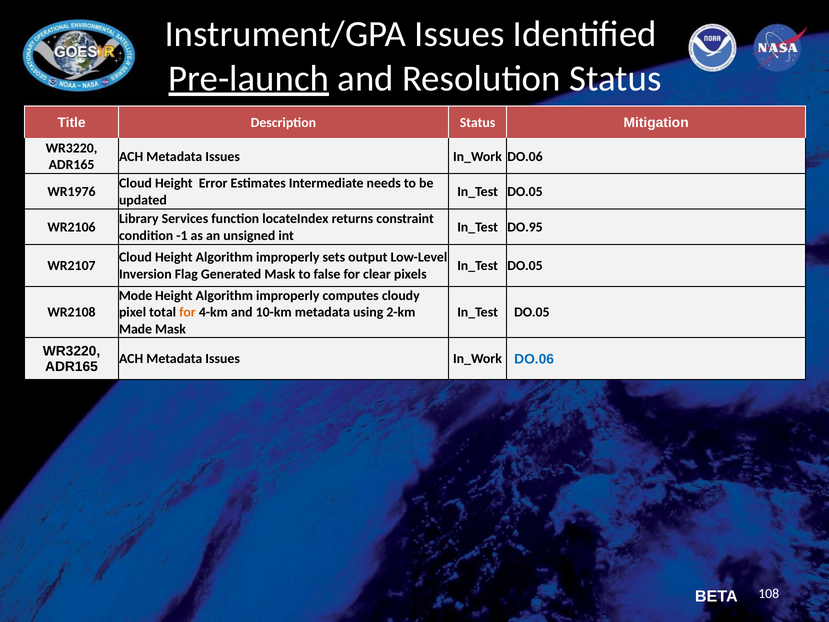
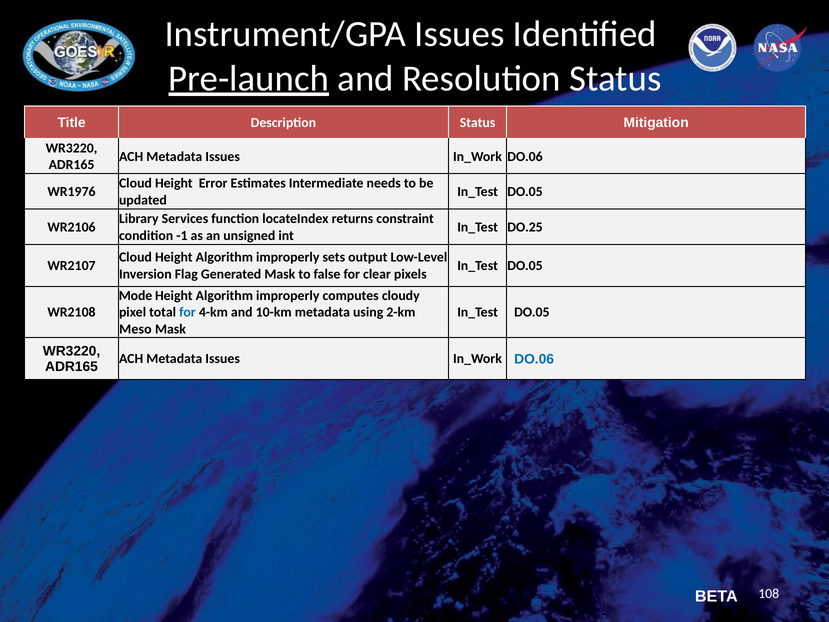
DO.95: DO.95 -> DO.25
for at (187, 312) colour: orange -> blue
Made: Made -> Meso
